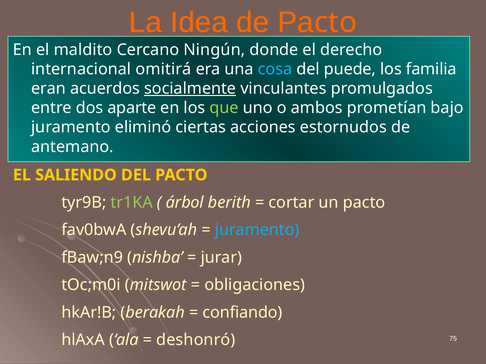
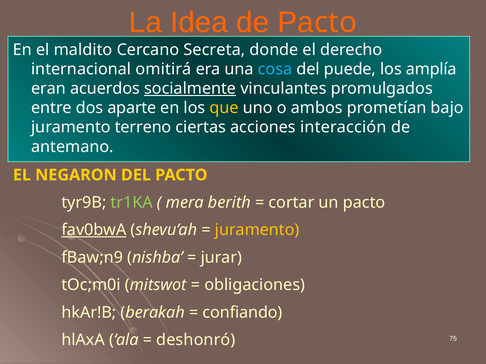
Ningún: Ningún -> Secreta
familia: familia -> amplía
que colour: light green -> yellow
eliminó: eliminó -> terreno
estornudos: estornudos -> interacción
SALIENDO: SALIENDO -> NEGARON
árbol: árbol -> mera
fav0bwA underline: none -> present
juramento at (257, 230) colour: light blue -> yellow
